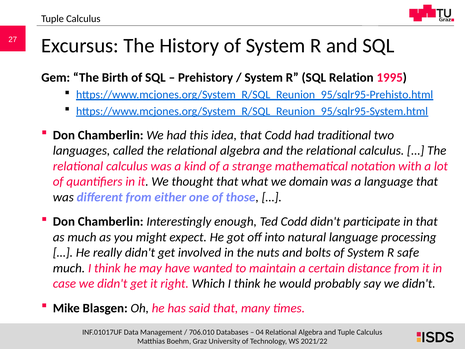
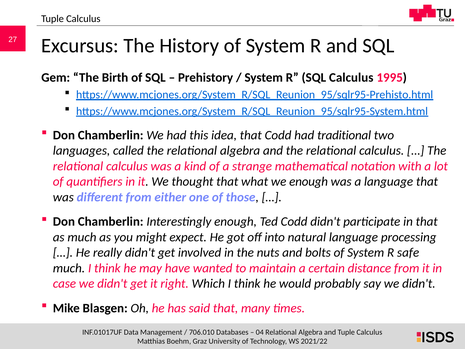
SQL Relation: Relation -> Calculus
we domain: domain -> enough
